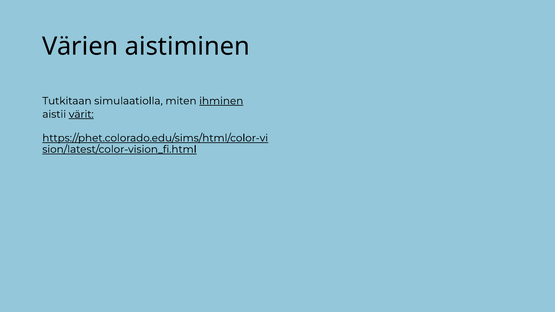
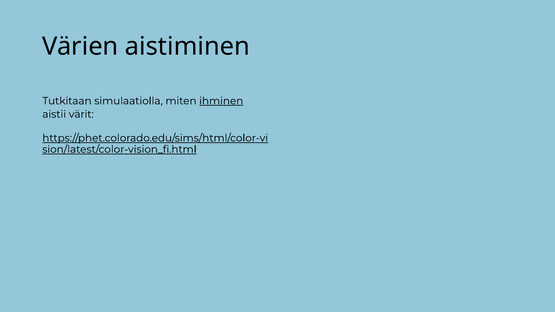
värit underline: present -> none
